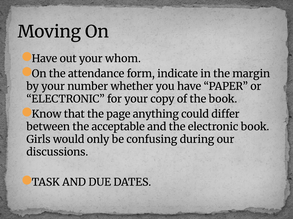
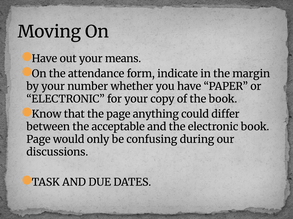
whom: whom -> means
Girls at (38, 140): Girls -> Page
